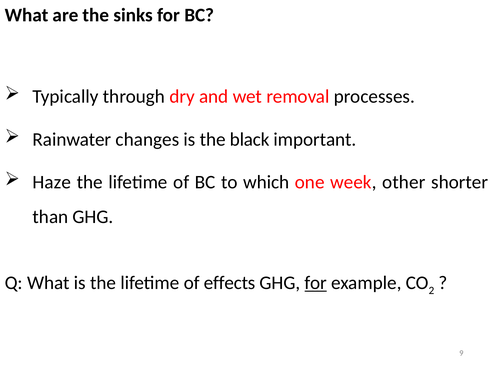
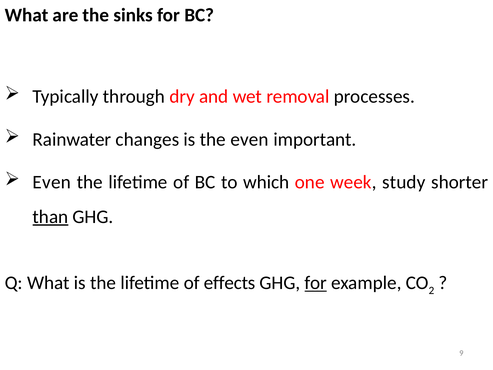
the black: black -> even
Haze at (52, 182): Haze -> Even
other: other -> study
than underline: none -> present
